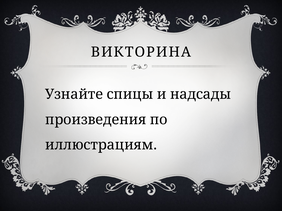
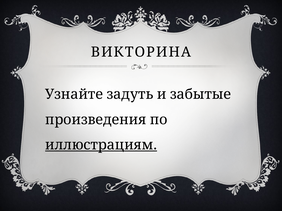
спицы: спицы -> задуть
надсады: надсады -> забытые
иллюстрациям underline: none -> present
